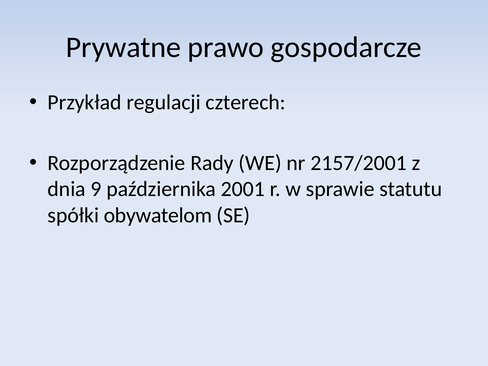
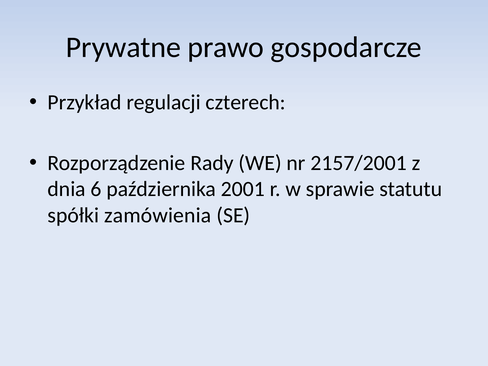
9: 9 -> 6
obywatelom: obywatelom -> zamówienia
